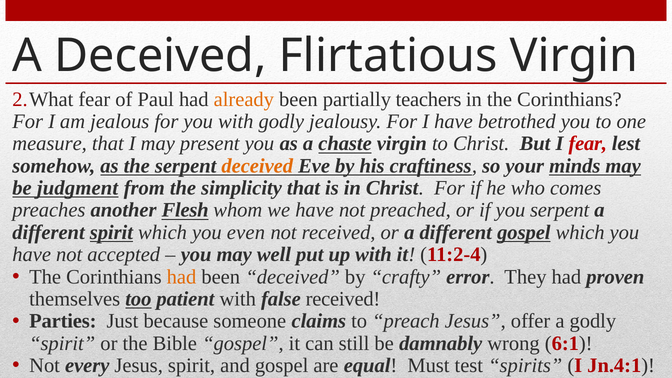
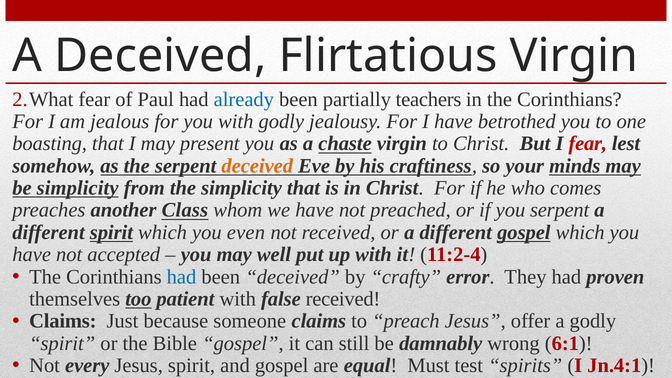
already colour: orange -> blue
measure: measure -> boasting
be judgment: judgment -> simplicity
Flesh: Flesh -> Class
had at (182, 277) colour: orange -> blue
Parties at (63, 321): Parties -> Claims
